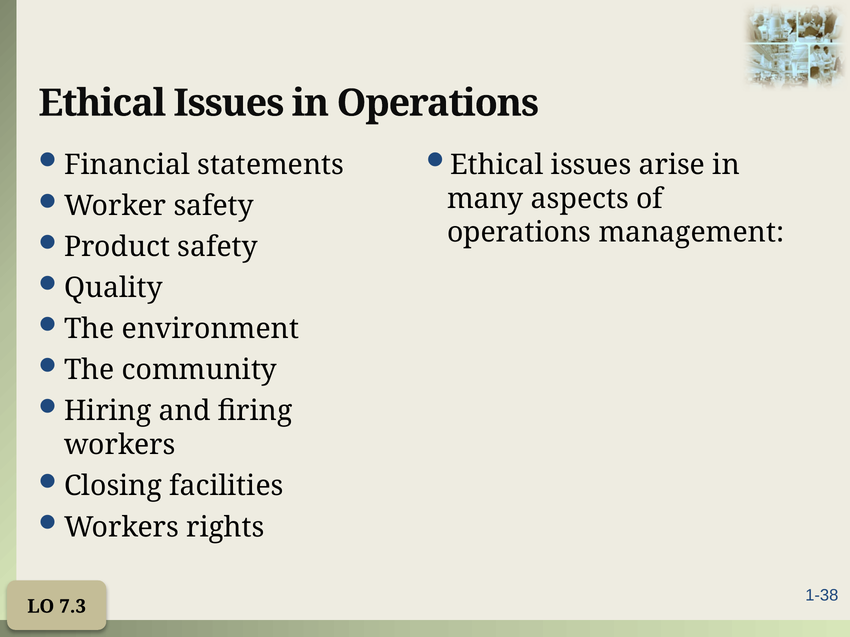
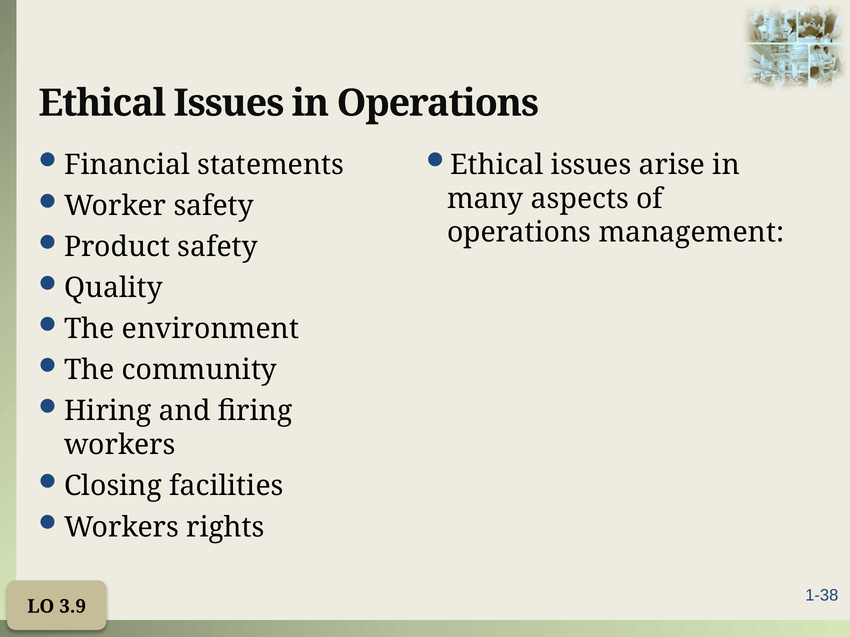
7.3: 7.3 -> 3.9
